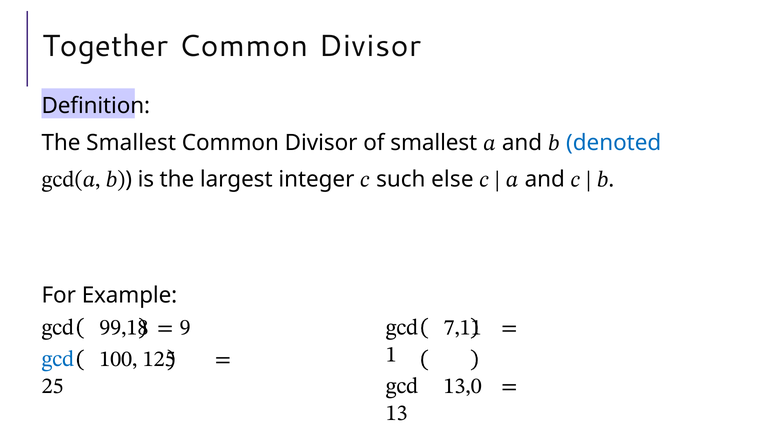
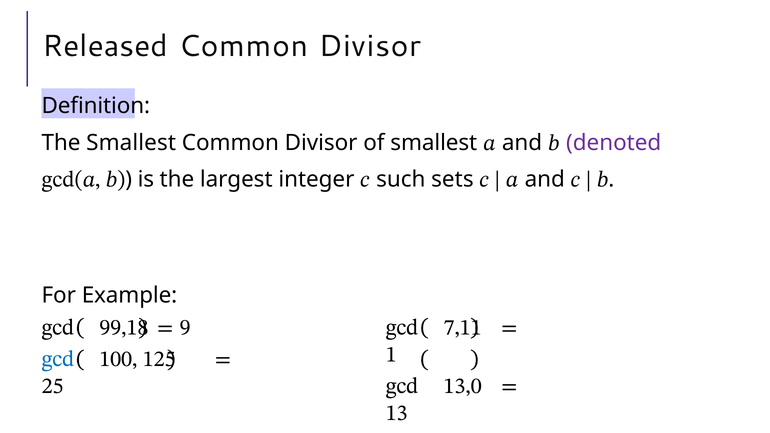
Together: Together -> Released
denoted colour: blue -> purple
else: else -> sets
